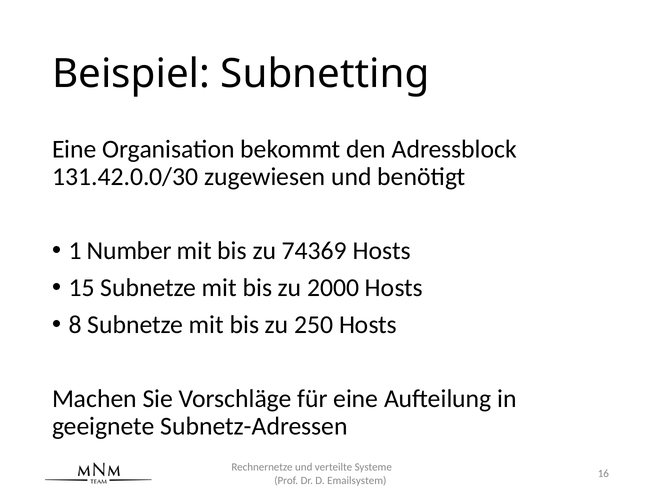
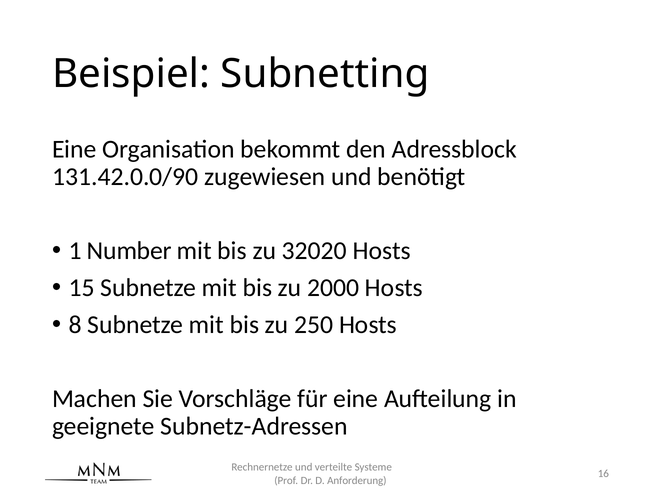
131.42.0.0/30: 131.42.0.0/30 -> 131.42.0.0/90
74369: 74369 -> 32020
Emailsystem: Emailsystem -> Anforderung
